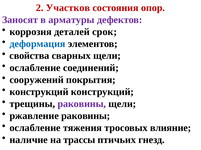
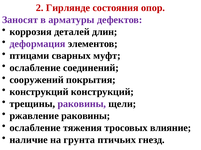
Участков: Участков -> Гирлянде
срок: срок -> длин
деформация colour: blue -> purple
свойства: свойства -> птицами
сварных щели: щели -> муфт
трассы: трассы -> грунта
